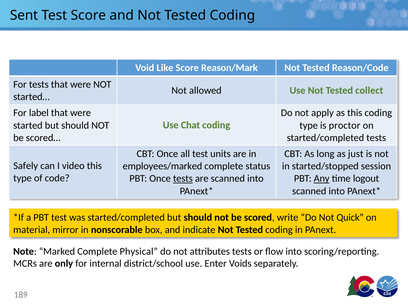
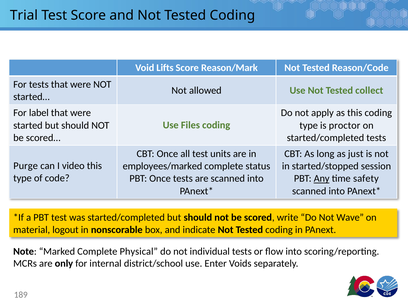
Sent: Sent -> Trial
Like: Like -> Lifts
Chat: Chat -> Files
Safely: Safely -> Purge
tests at (183, 179) underline: present -> none
logout: logout -> safety
Quick: Quick -> Wave
mirror: mirror -> logout
attributes: attributes -> individual
